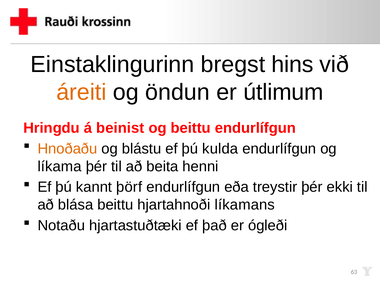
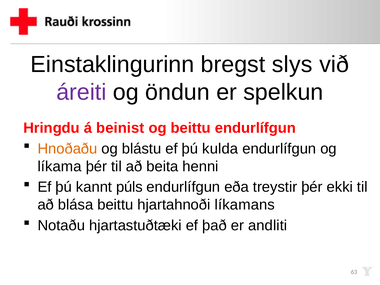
hins: hins -> slys
áreiti colour: orange -> purple
útlimum: útlimum -> spelkun
þörf: þörf -> púls
ógleði: ógleði -> andliti
